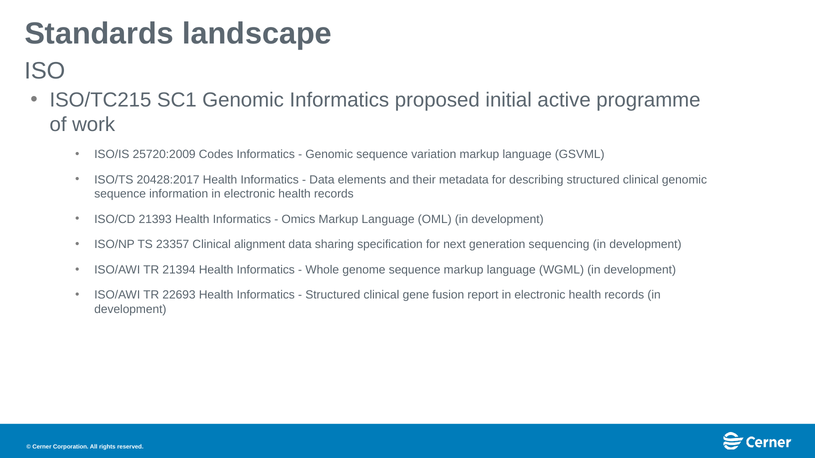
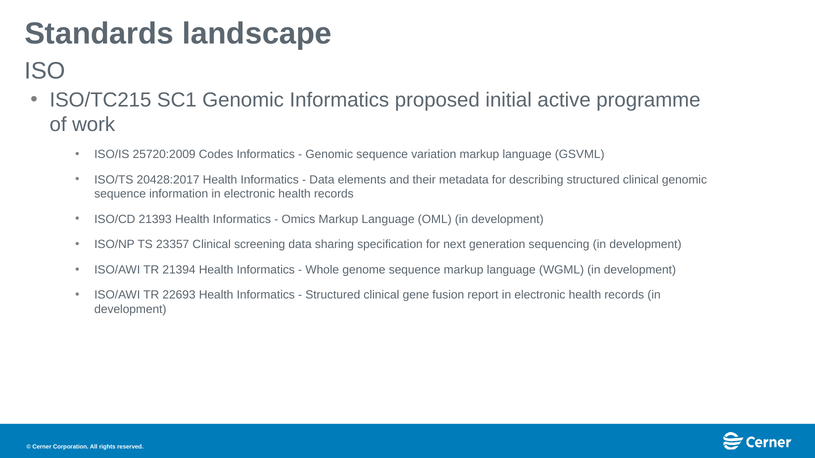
alignment: alignment -> screening
